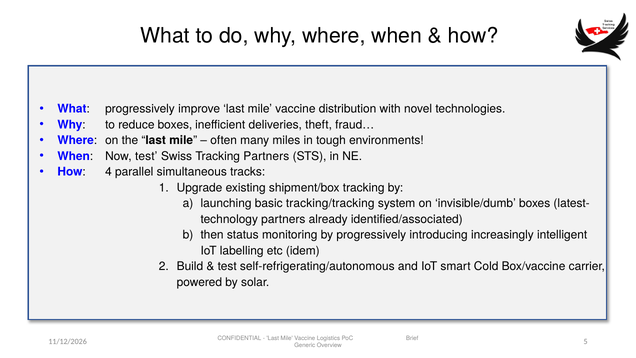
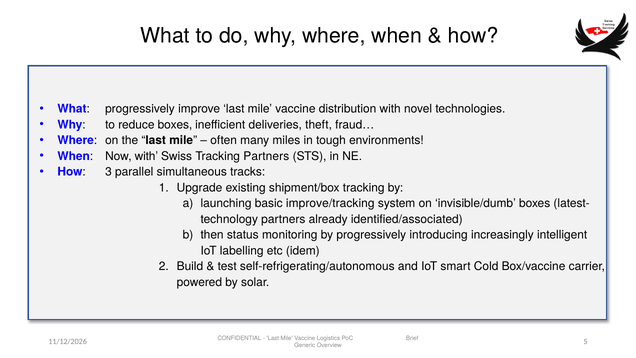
Now test: test -> with
4: 4 -> 3
tracking/tracking: tracking/tracking -> improve/tracking
